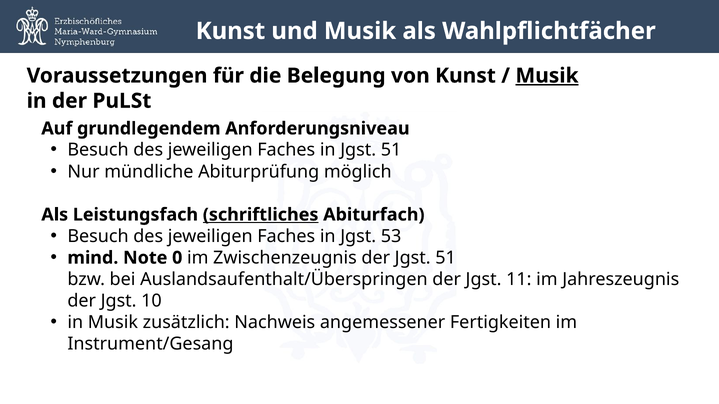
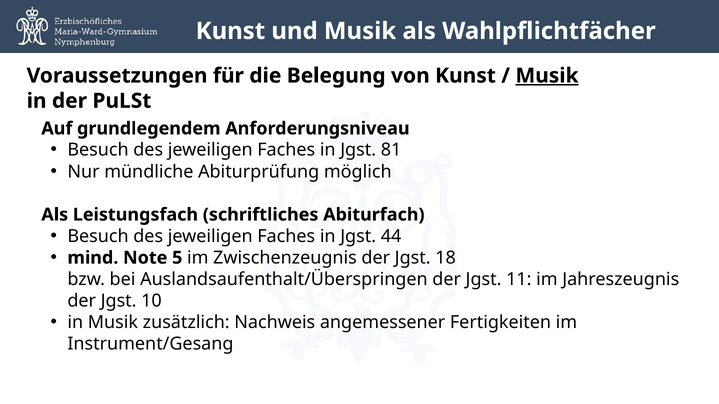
in Jgst 51: 51 -> 81
schriftliches underline: present -> none
53: 53 -> 44
0: 0 -> 5
der Jgst 51: 51 -> 18
